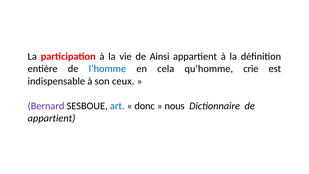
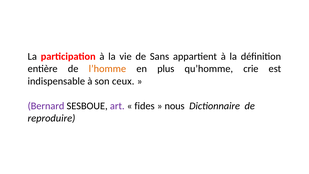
Ainsi: Ainsi -> Sans
l’homme colour: blue -> orange
cela: cela -> plus
art colour: blue -> purple
donc: donc -> fides
appartient at (51, 118): appartient -> reproduire
